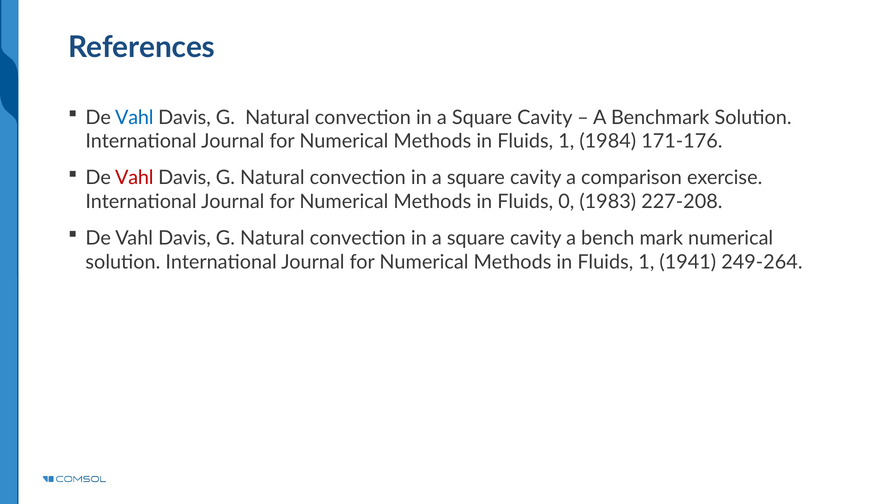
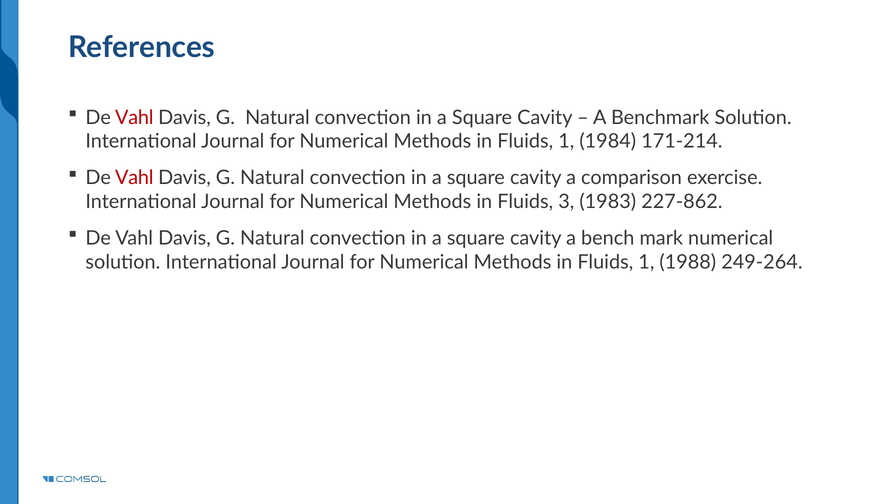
Vahl at (134, 117) colour: blue -> red
171-176: 171-176 -> 171-214
0: 0 -> 3
227-208: 227-208 -> 227-862
1941: 1941 -> 1988
